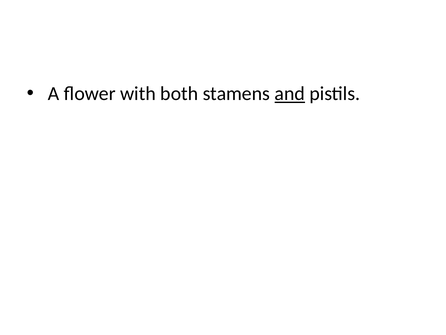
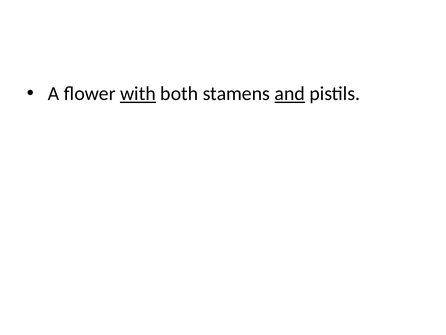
with underline: none -> present
